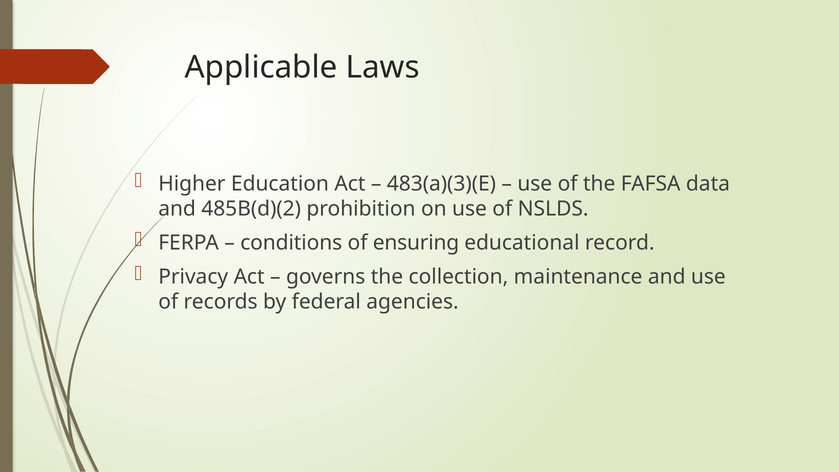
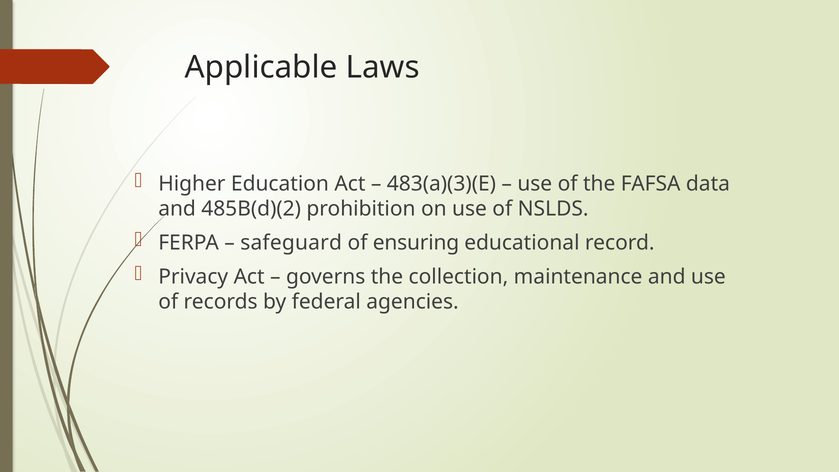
conditions: conditions -> safeguard
